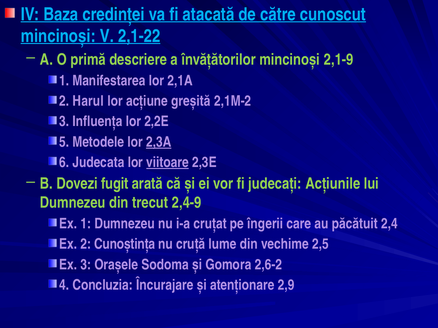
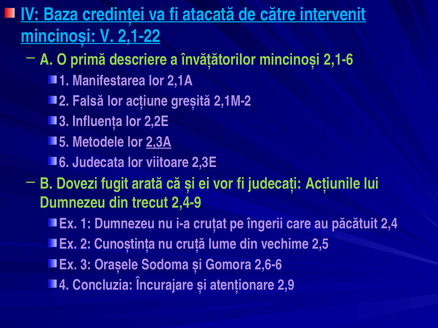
cunoscut: cunoscut -> intervenit
2,1-9: 2,1-9 -> 2,1-6
Harul: Harul -> Falsă
viitoare underline: present -> none
2,6-2: 2,6-2 -> 2,6-6
